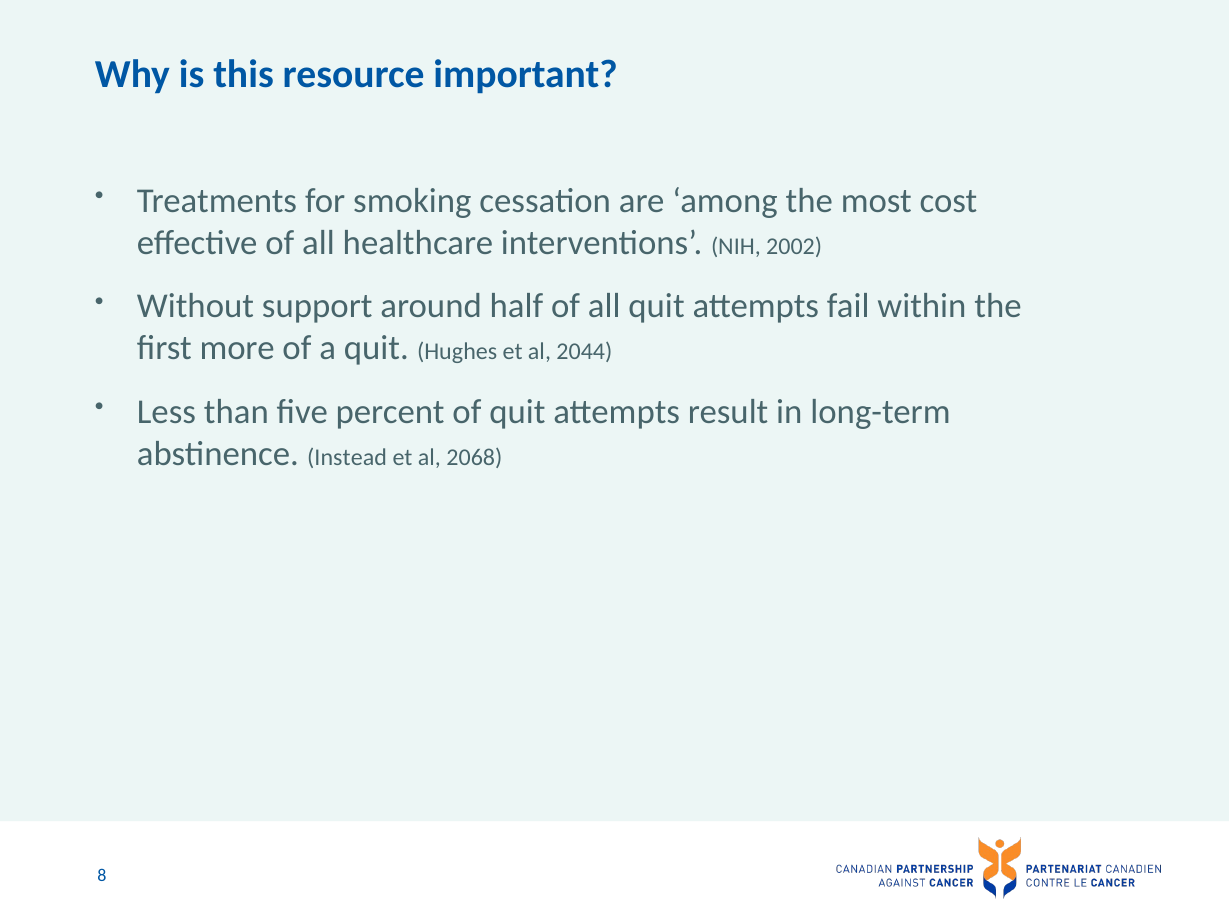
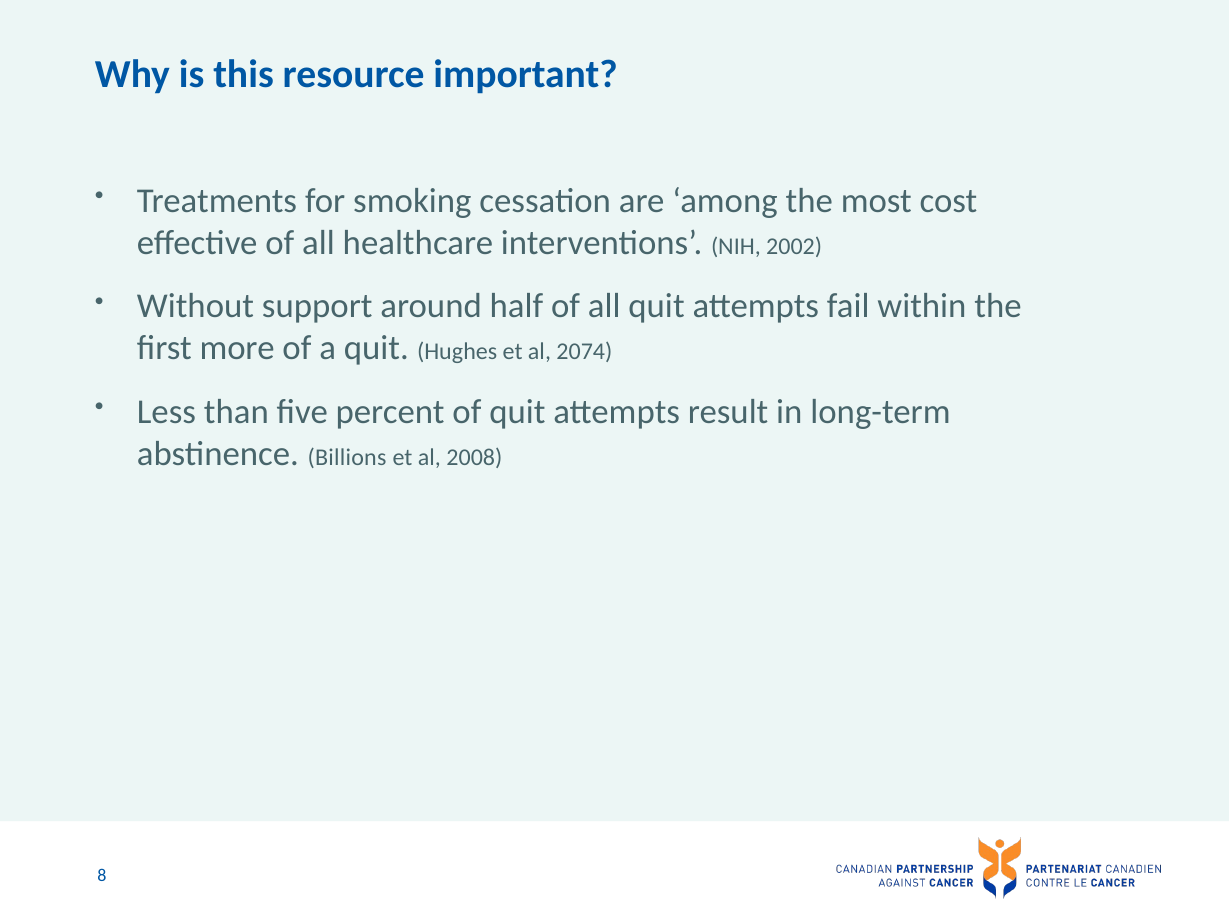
2044: 2044 -> 2074
Instead: Instead -> Billions
2068: 2068 -> 2008
